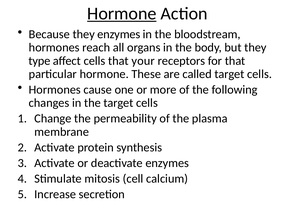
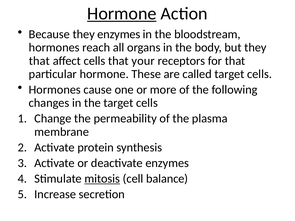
type at (39, 61): type -> that
mitosis underline: none -> present
calcium: calcium -> balance
